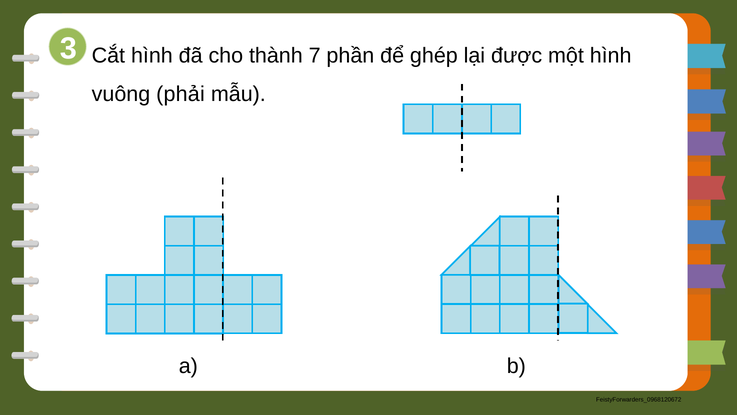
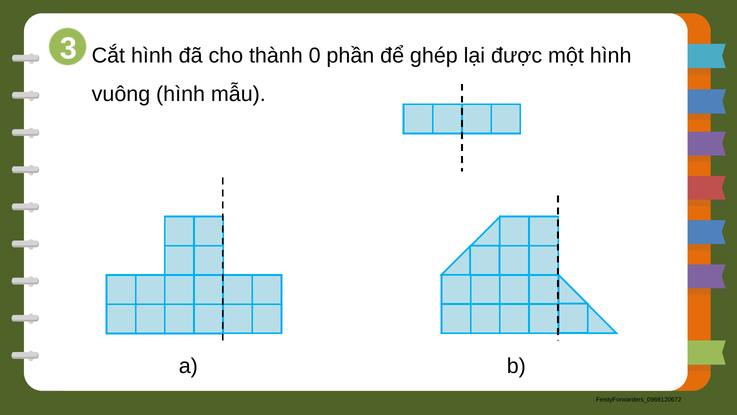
7: 7 -> 0
vuông phải: phải -> hình
